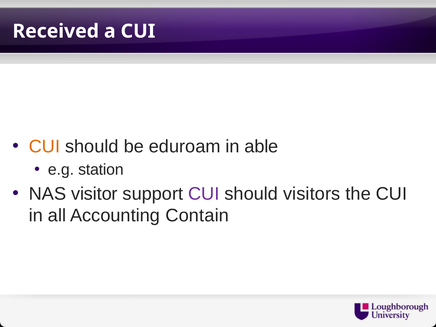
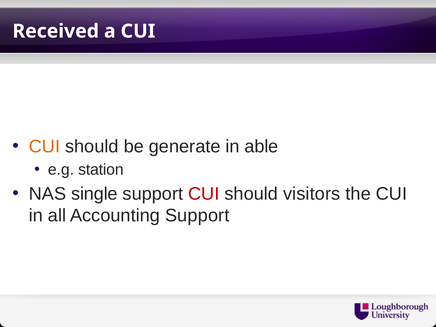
eduroam: eduroam -> generate
visitor: visitor -> single
CUI at (204, 194) colour: purple -> red
Accounting Contain: Contain -> Support
